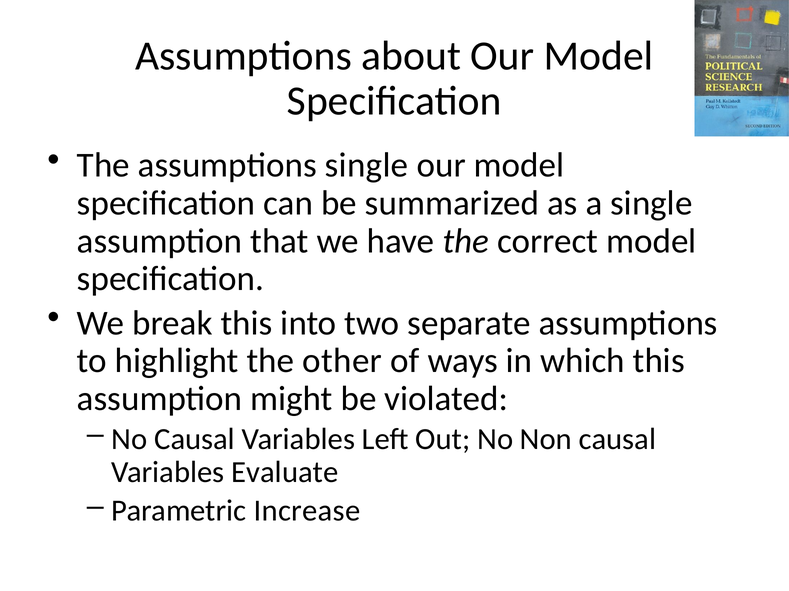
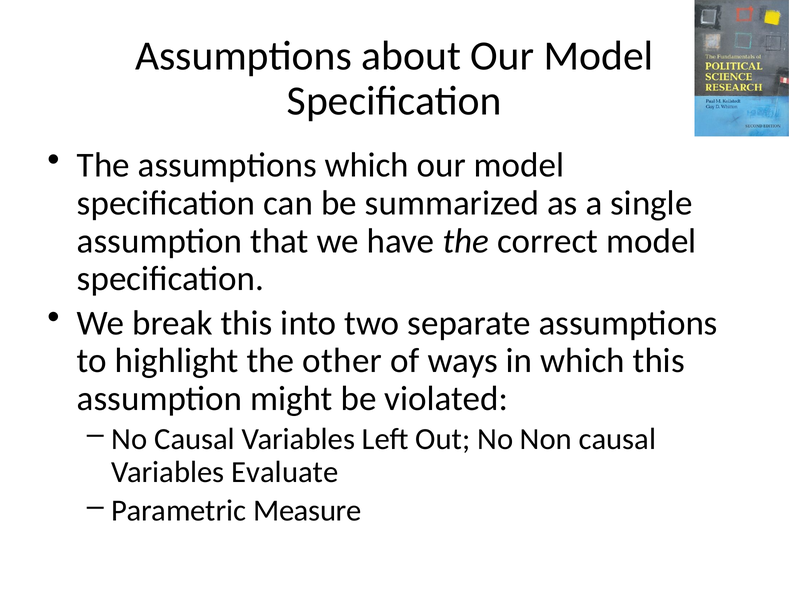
assumptions single: single -> which
Increase: Increase -> Measure
